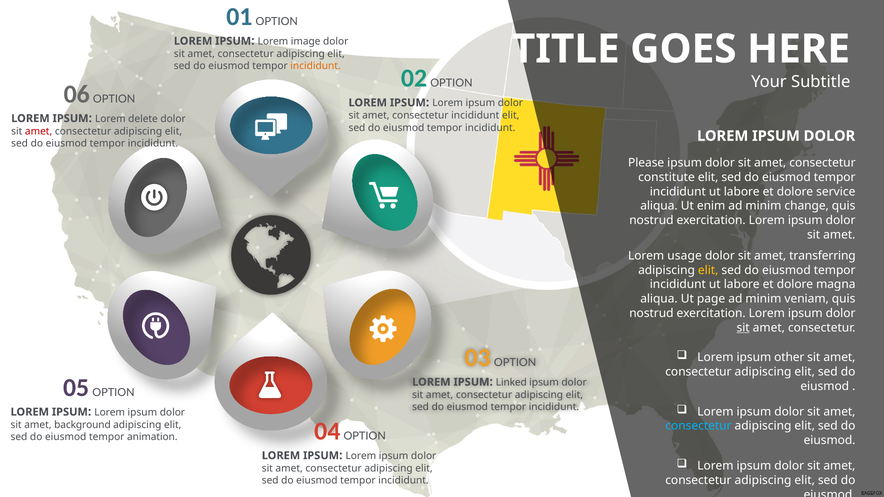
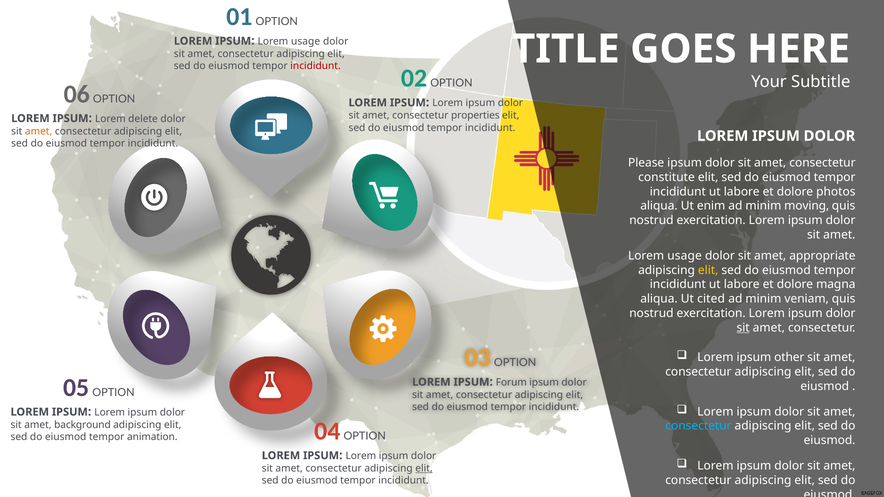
IPSUM Lorem image: image -> usage
incididunt at (316, 66) colour: orange -> red
consectetur incididunt: incididunt -> properties
amet at (39, 131) colour: red -> orange
service: service -> photos
change: change -> moving
transferring: transferring -> appropriate
page: page -> cited
Linked: Linked -> Forum
elit at (424, 469) underline: none -> present
